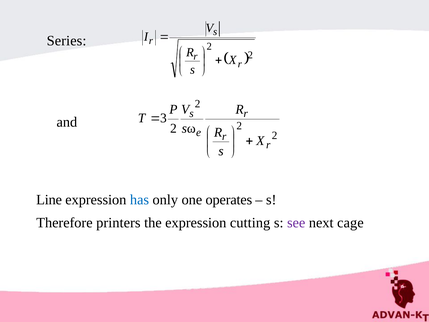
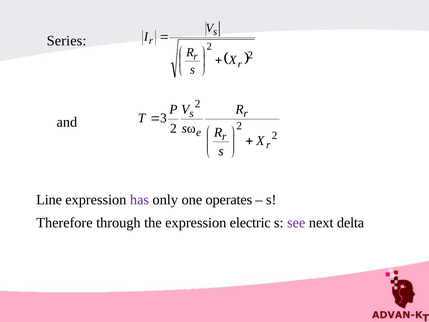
has colour: blue -> purple
printers: printers -> through
cutting: cutting -> electric
cage: cage -> delta
